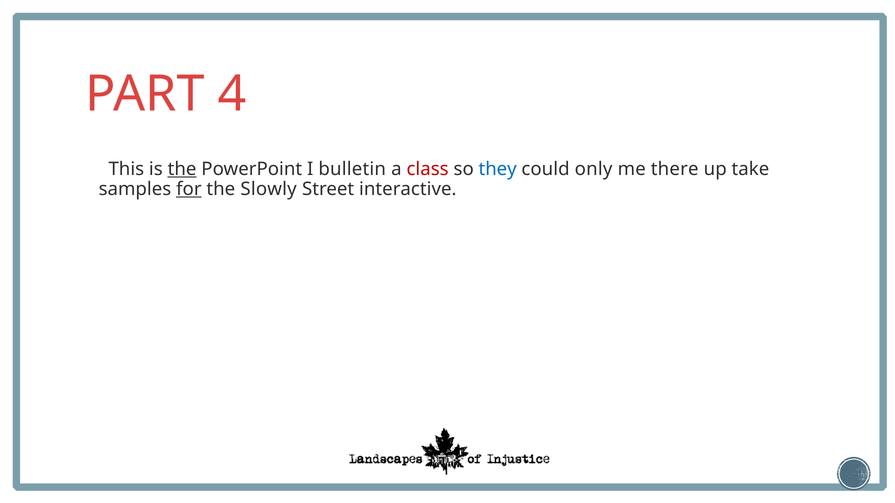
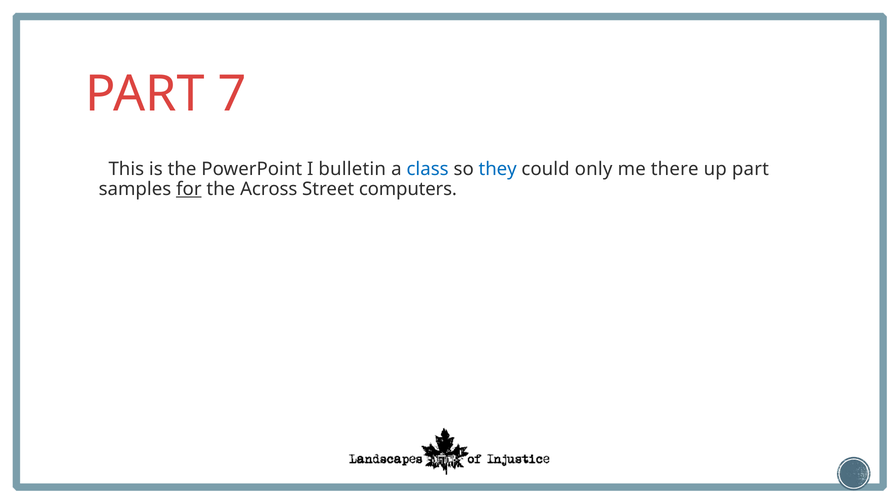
4: 4 -> 7
the at (182, 169) underline: present -> none
class colour: red -> blue
up take: take -> part
Slowly: Slowly -> Across
interactive: interactive -> computers
